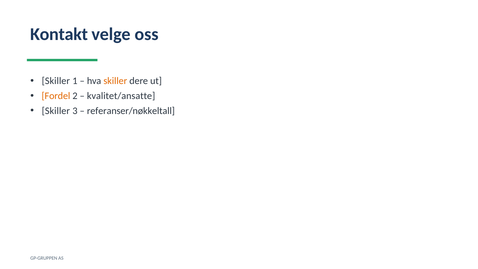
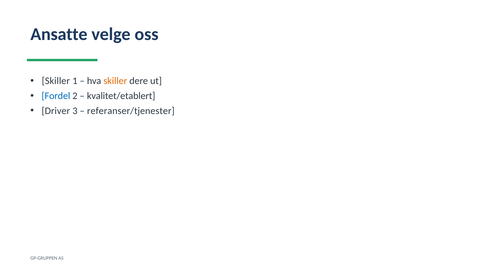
Kontakt: Kontakt -> Ansatte
Fordel colour: orange -> blue
kvalitet/ansatte: kvalitet/ansatte -> kvalitet/etablert
Skiller at (56, 111): Skiller -> Driver
referanser/nøkkeltall: referanser/nøkkeltall -> referanser/tjenester
